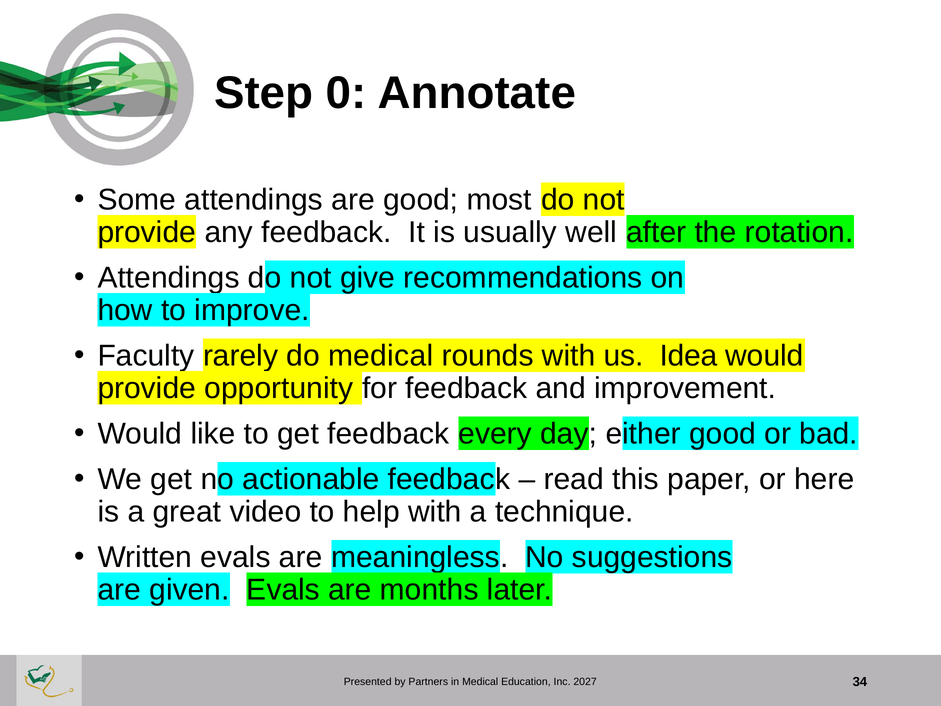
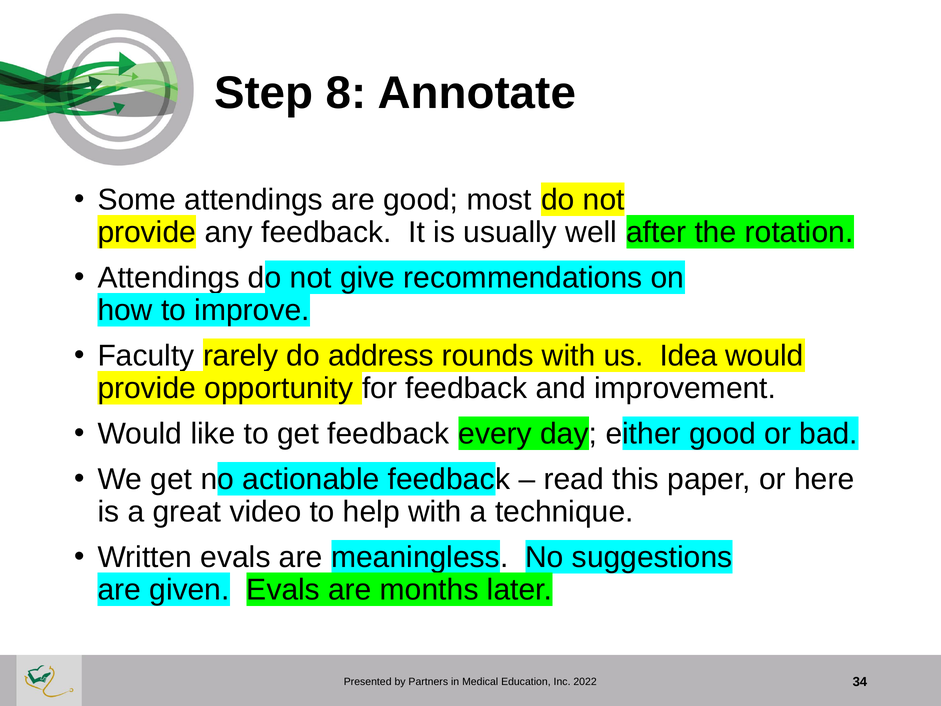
0: 0 -> 8
do medical: medical -> address
2027: 2027 -> 2022
